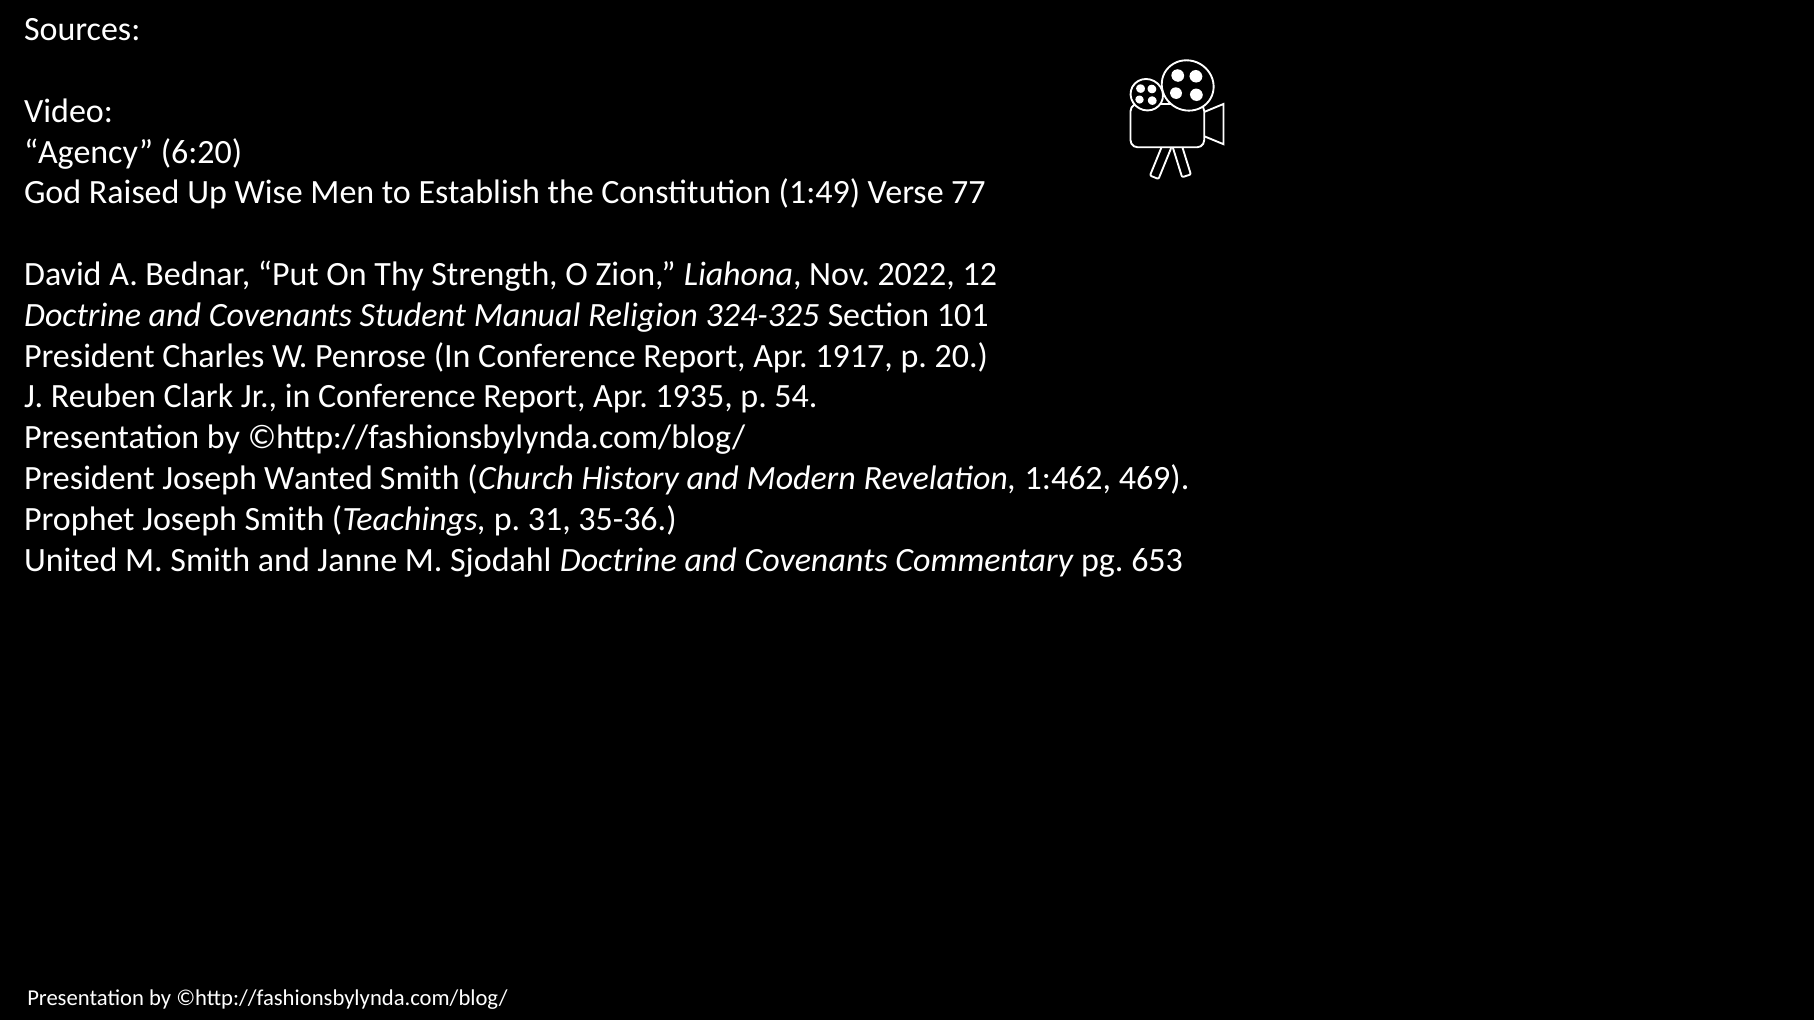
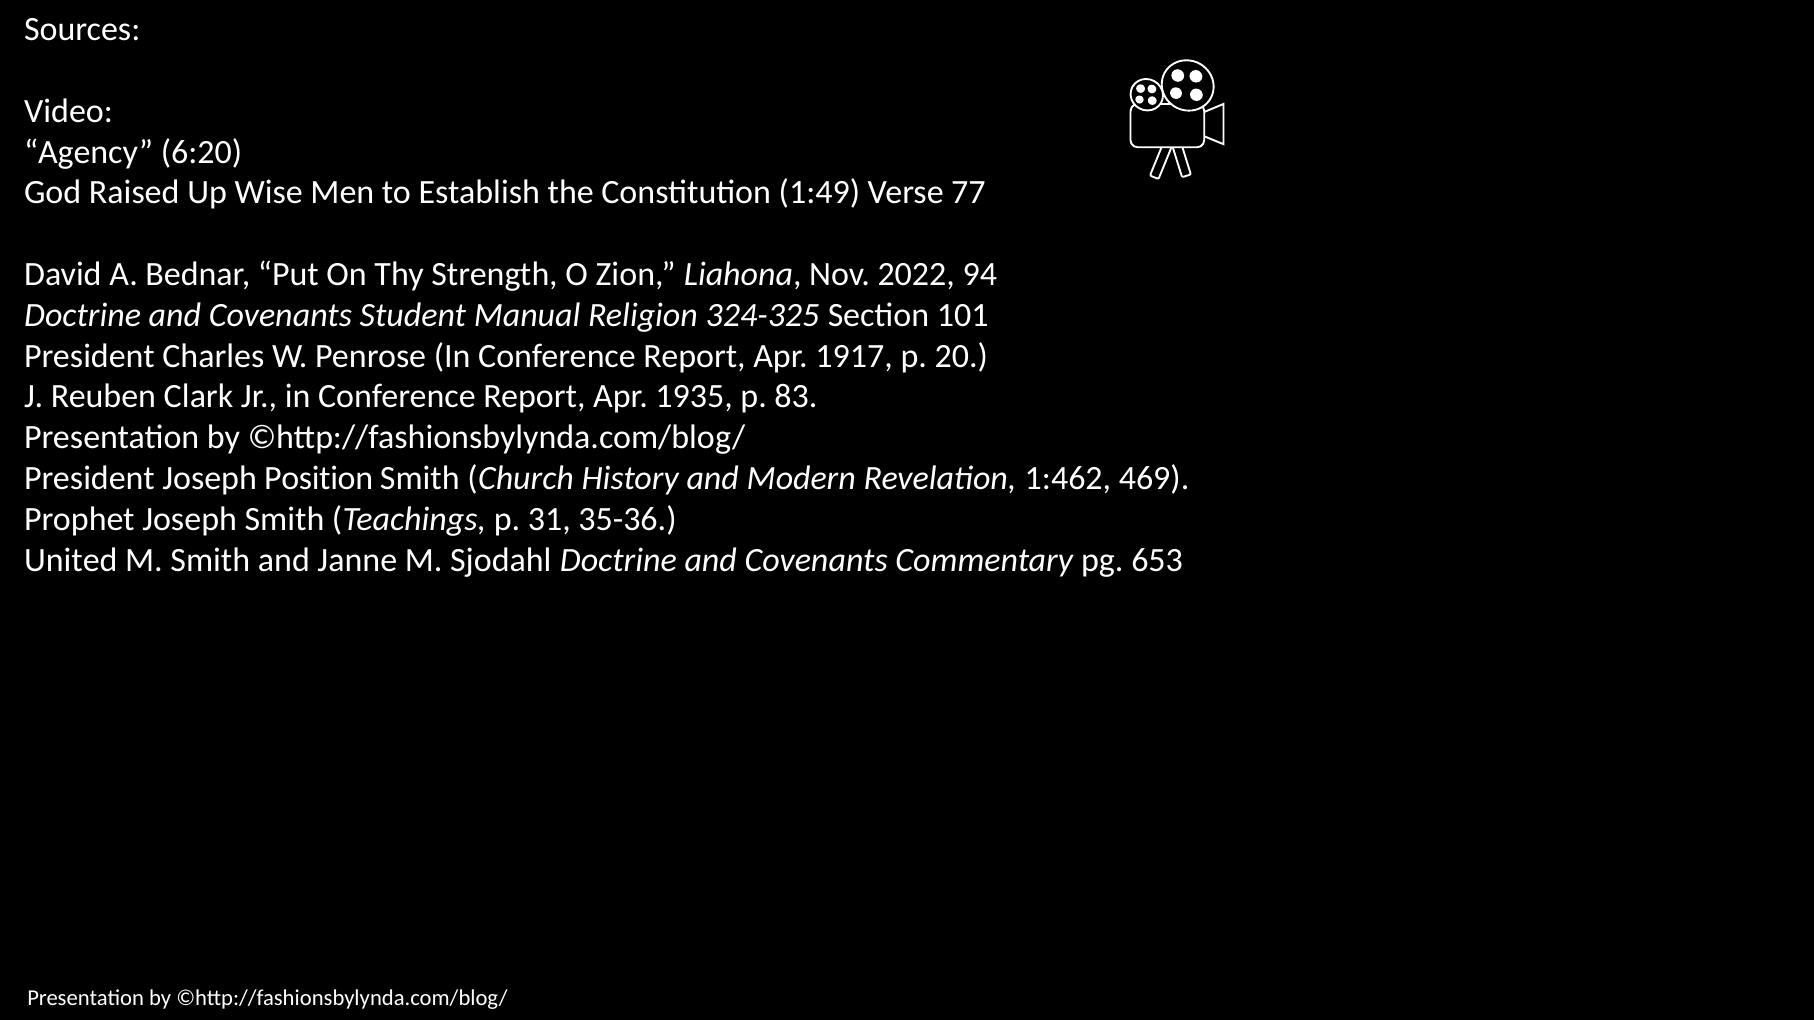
12: 12 -> 94
54: 54 -> 83
Wanted: Wanted -> Position
